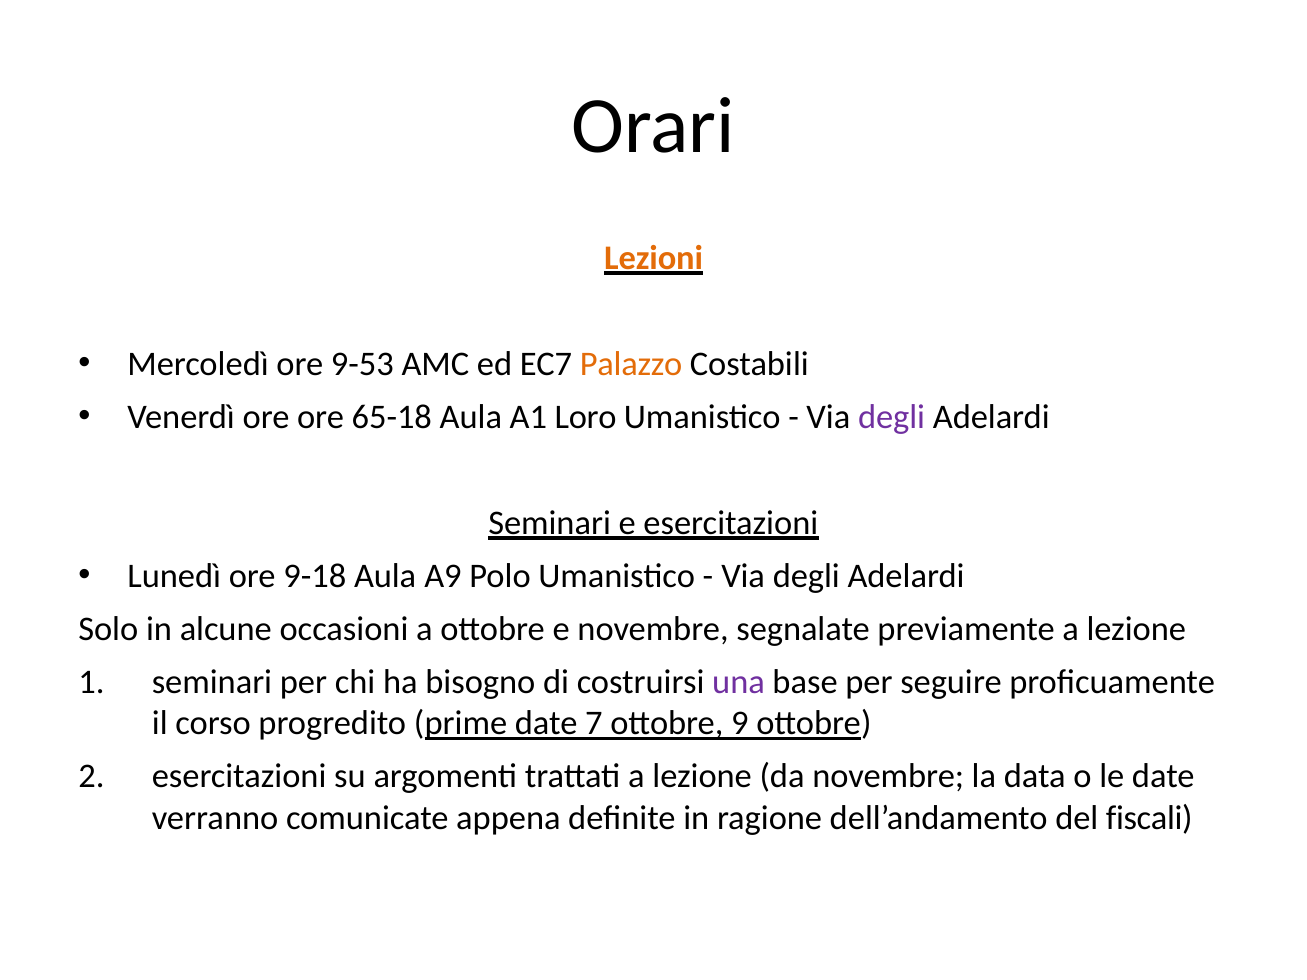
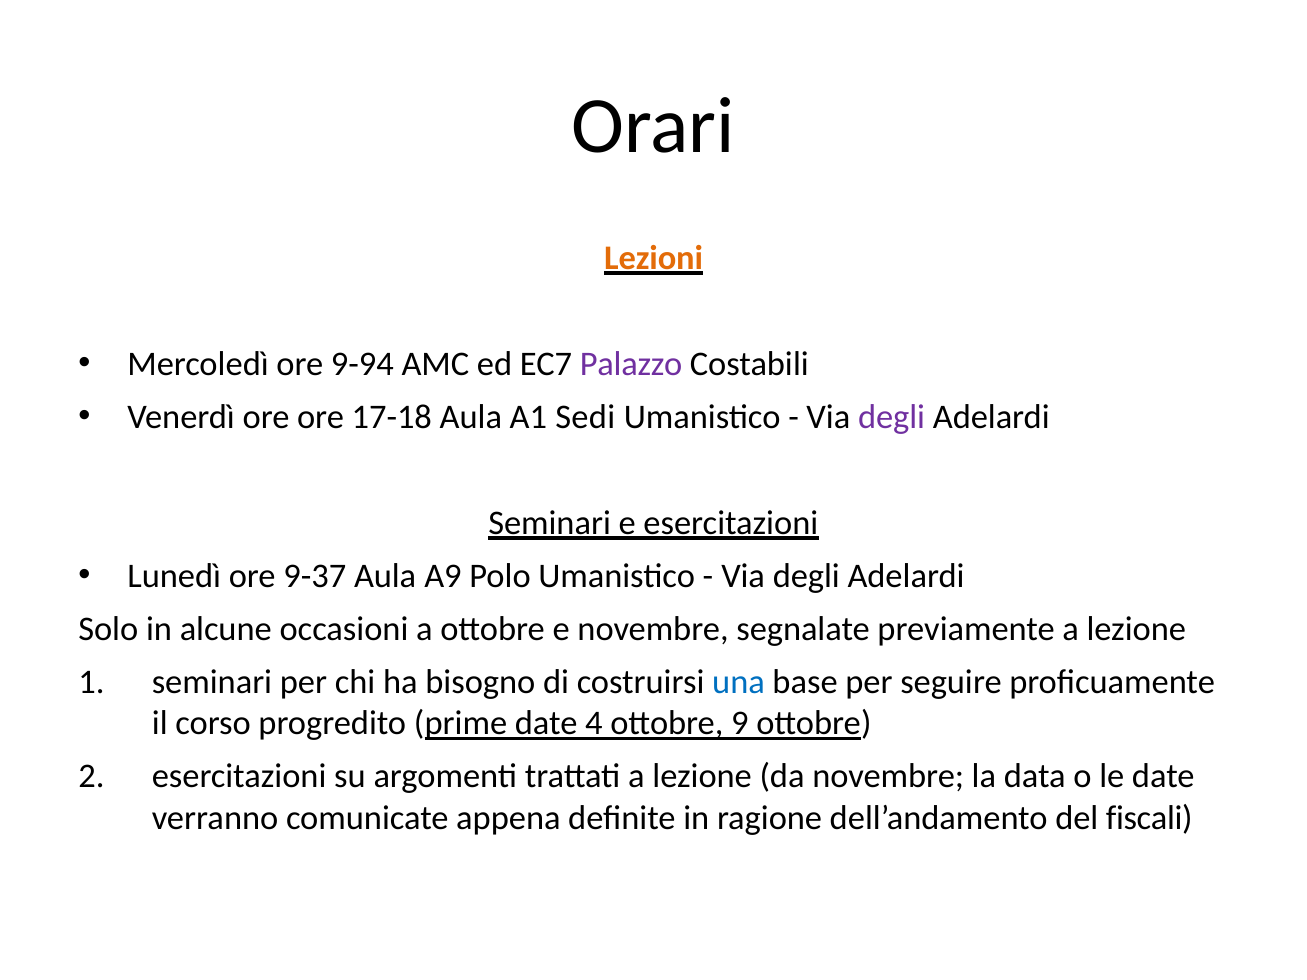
9-53: 9-53 -> 9-94
Palazzo colour: orange -> purple
65-18: 65-18 -> 17-18
Loro: Loro -> Sedi
9-18: 9-18 -> 9-37
una colour: purple -> blue
7: 7 -> 4
